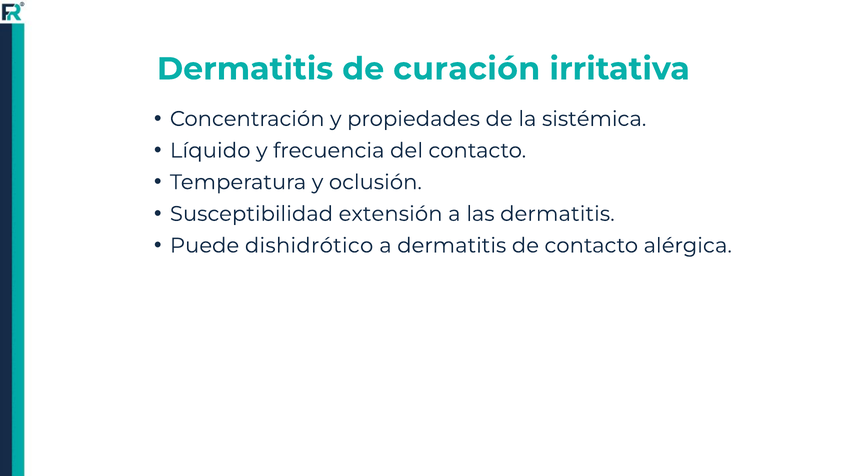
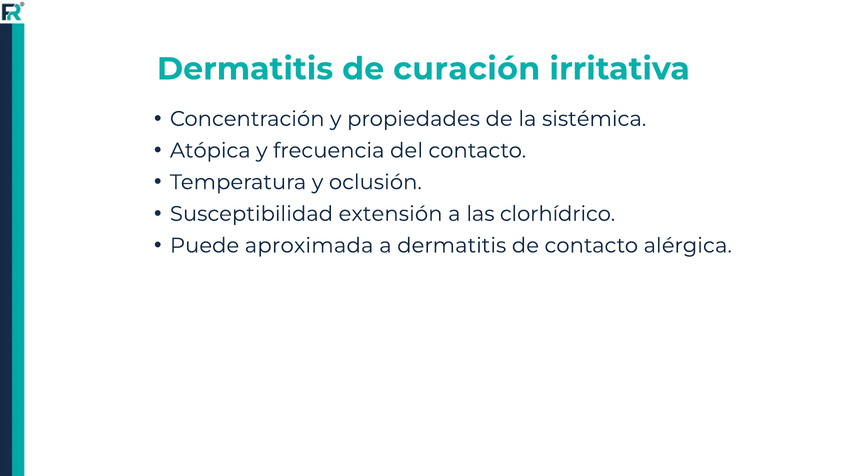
Líquido: Líquido -> Atópica
las dermatitis: dermatitis -> clorhídrico
dishidrótico: dishidrótico -> aproximada
